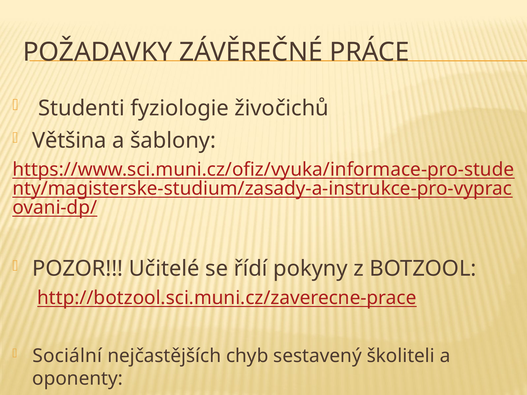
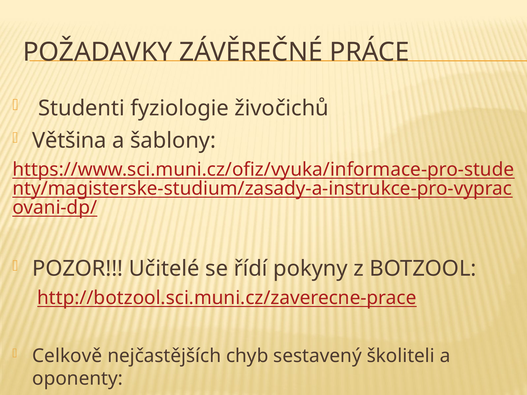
Sociální: Sociální -> Celkově
